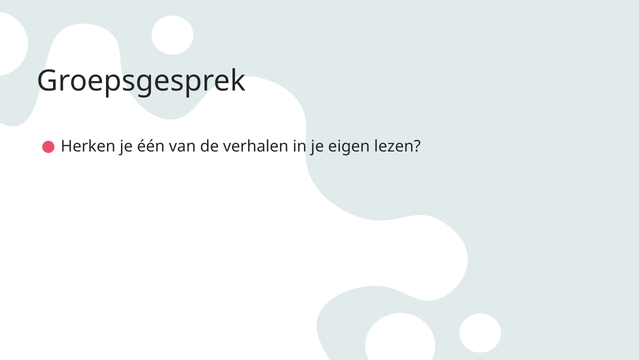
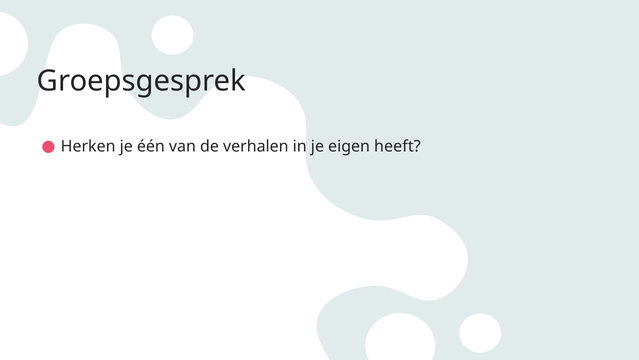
lezen: lezen -> heeft
